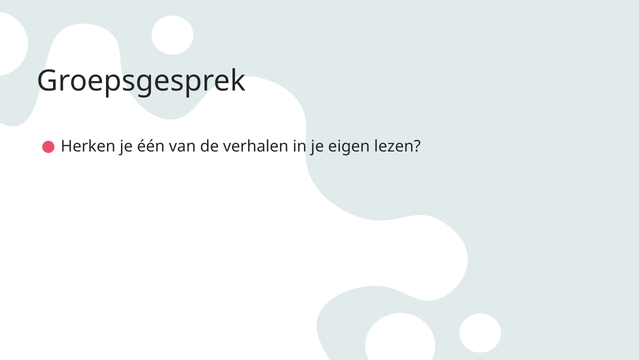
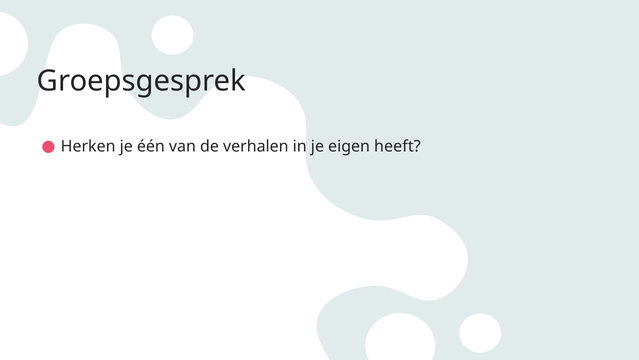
lezen: lezen -> heeft
